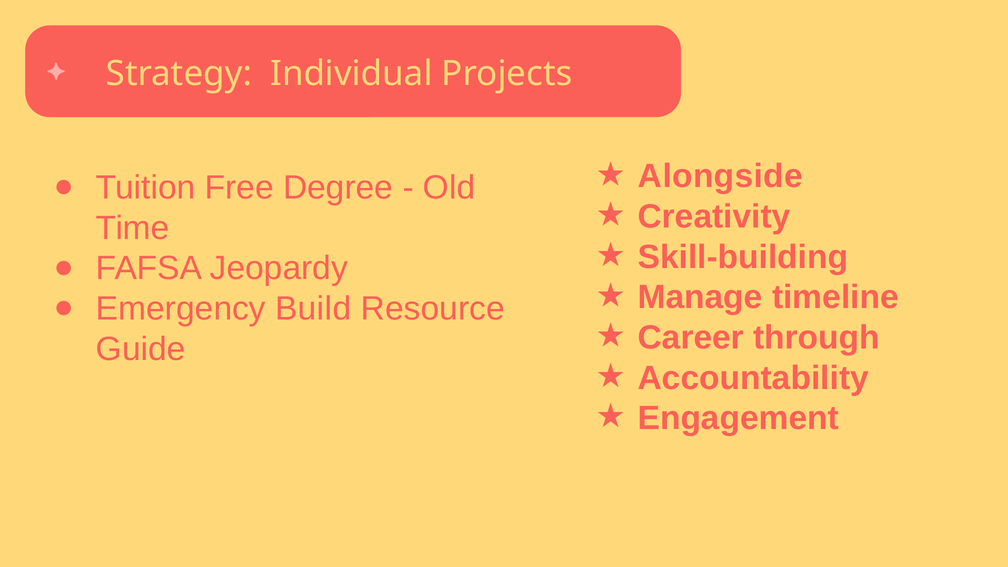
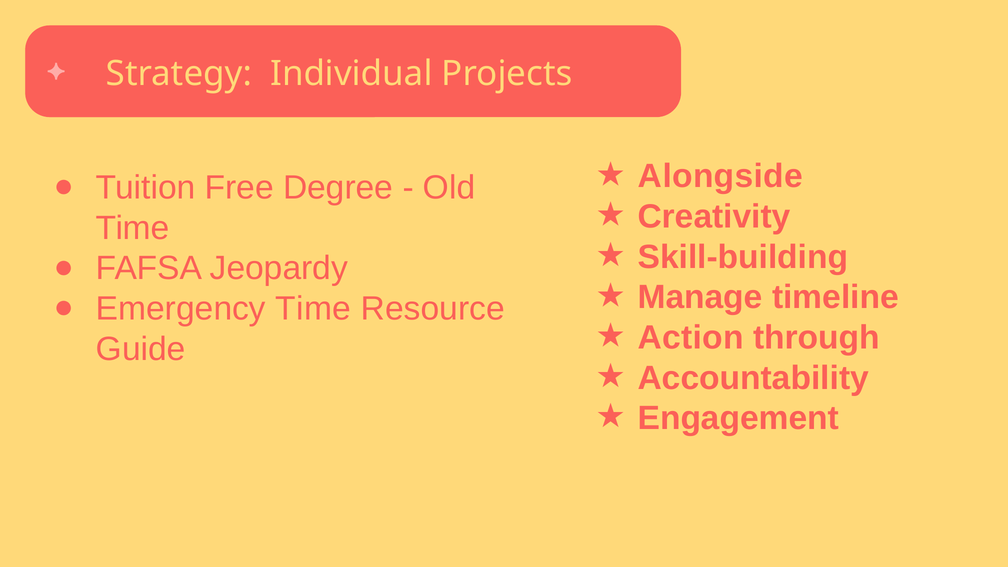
Emergency Build: Build -> Time
Career: Career -> Action
